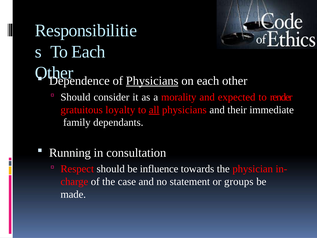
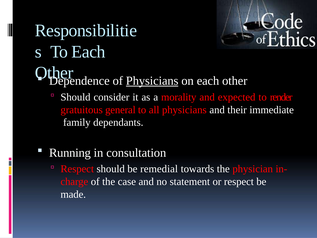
loyalty: loyalty -> general
all underline: present -> none
influence: influence -> remedial
or groups: groups -> respect
